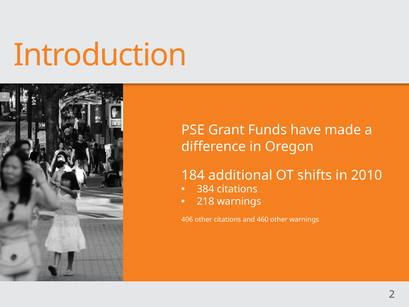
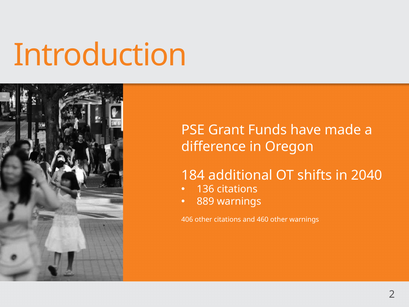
2010: 2010 -> 2040
384: 384 -> 136
218: 218 -> 889
